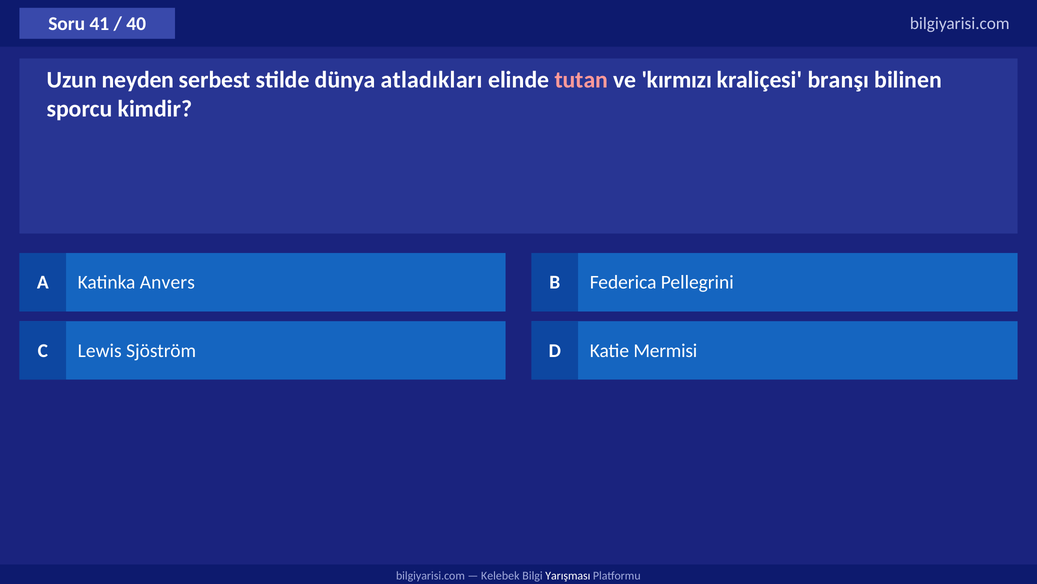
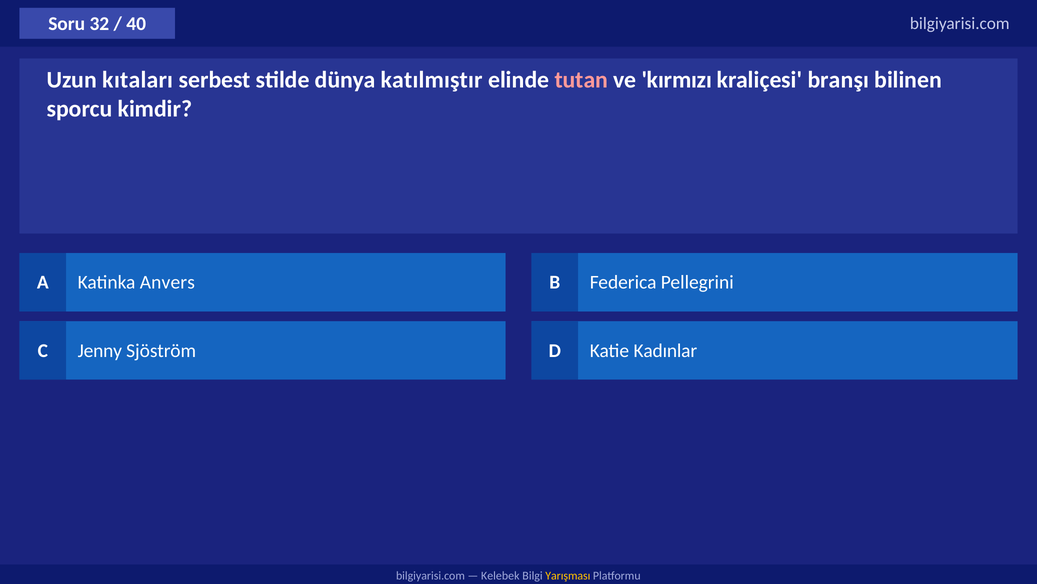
41: 41 -> 32
neyden: neyden -> kıtaları
atladıkları: atladıkları -> katılmıştır
Lewis: Lewis -> Jenny
Mermisi: Mermisi -> Kadınlar
Yarışması colour: white -> yellow
